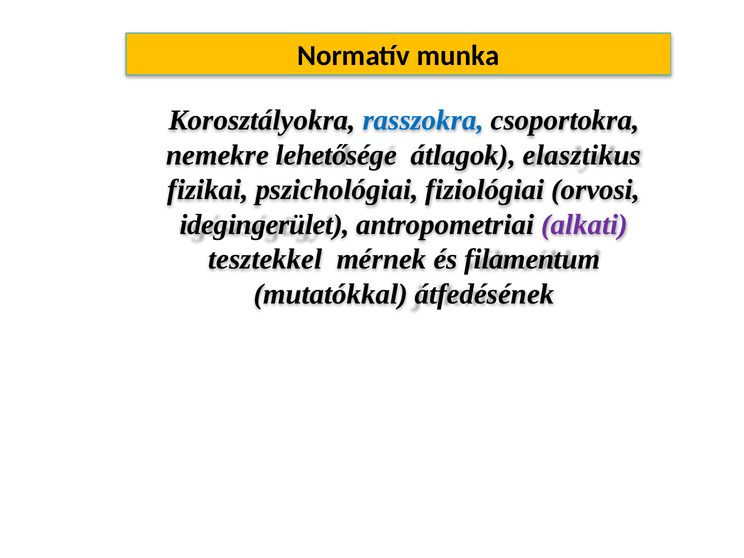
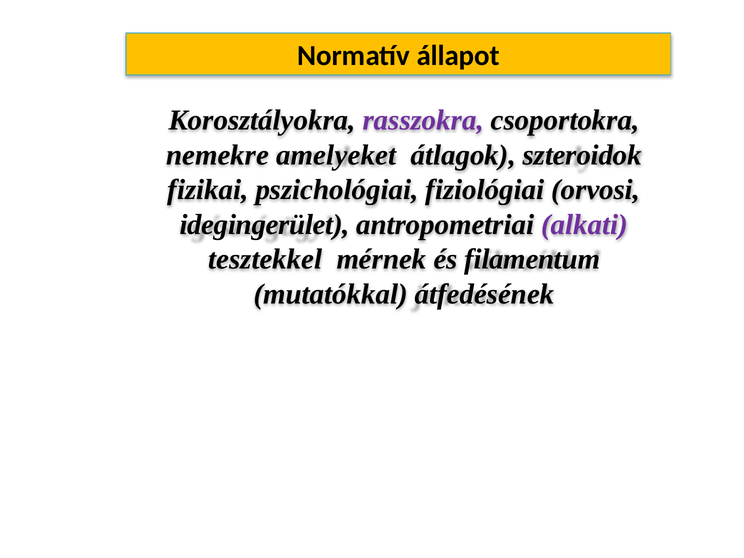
munka: munka -> állapot
rasszokra colour: blue -> purple
lehetősége: lehetősége -> amelyeket
elasztikus: elasztikus -> szteroidok
